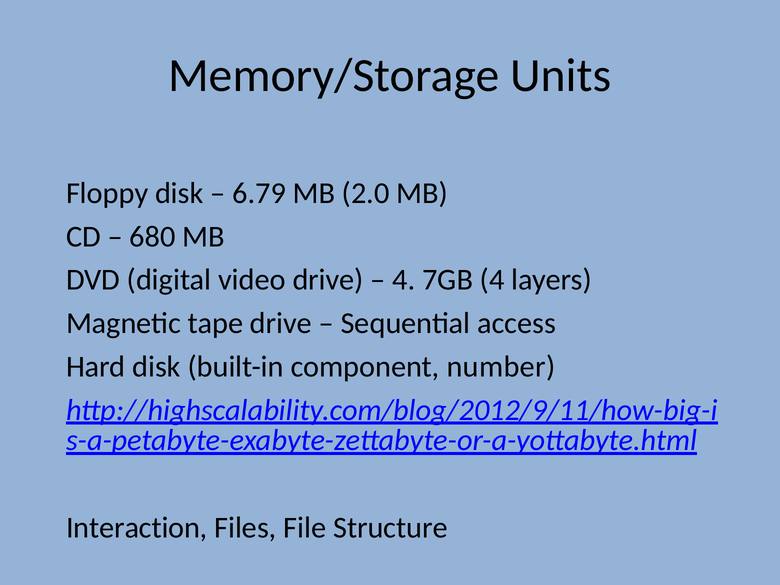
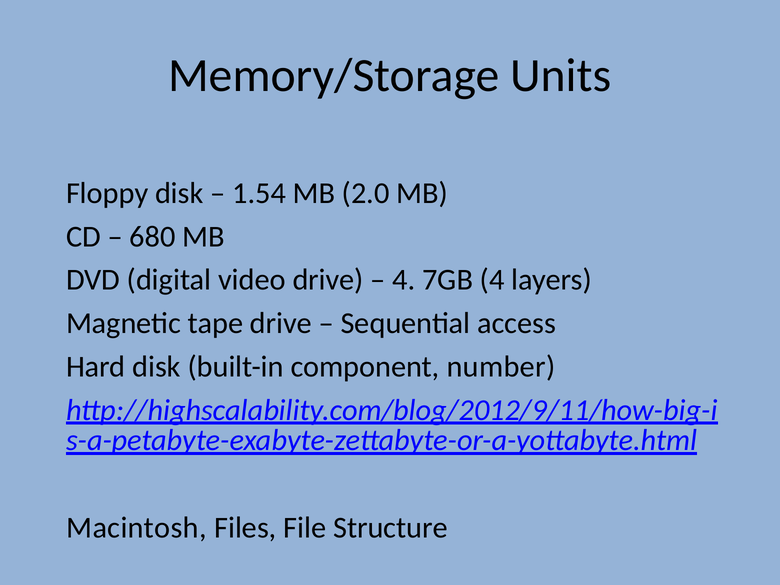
6.79: 6.79 -> 1.54
Interaction: Interaction -> Macintosh
